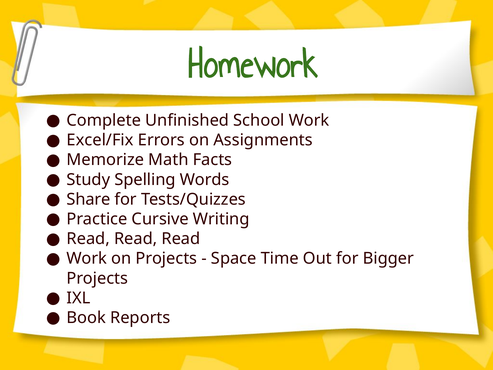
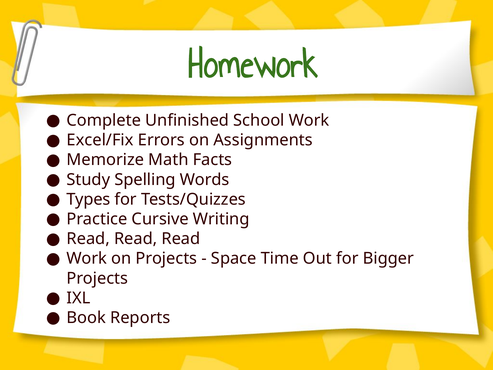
Share: Share -> Types
